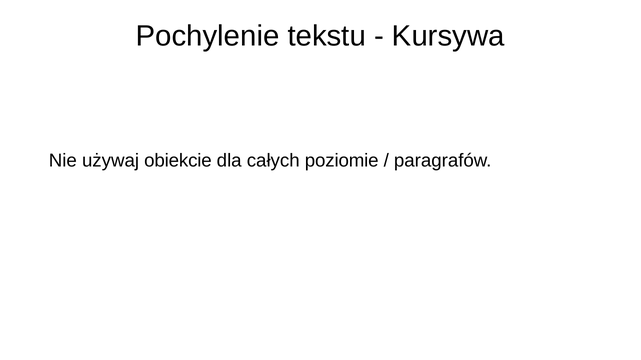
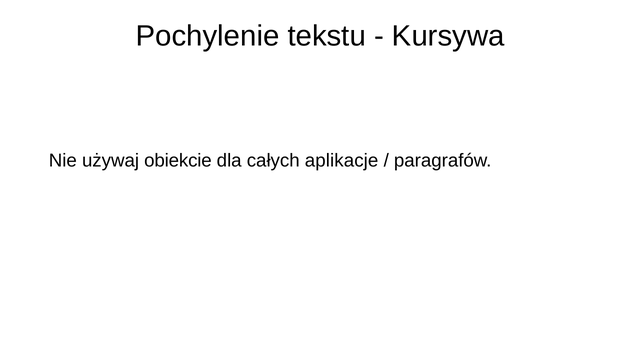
poziomie: poziomie -> aplikacje
